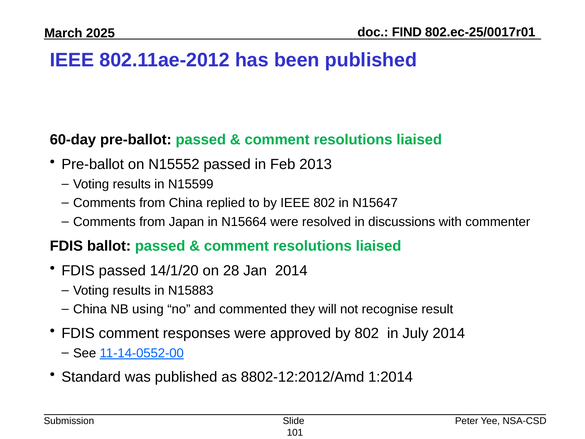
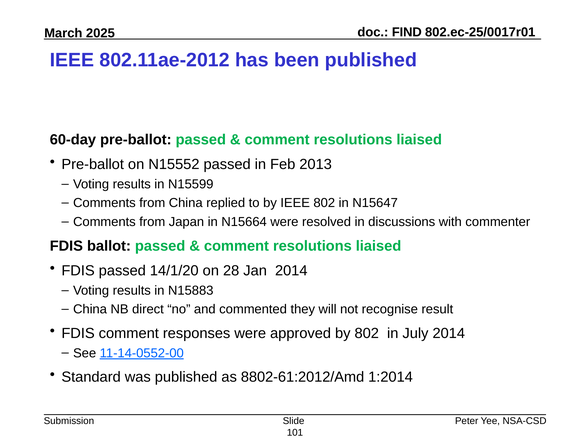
using: using -> direct
8802-12:2012/Amd: 8802-12:2012/Amd -> 8802-61:2012/Amd
